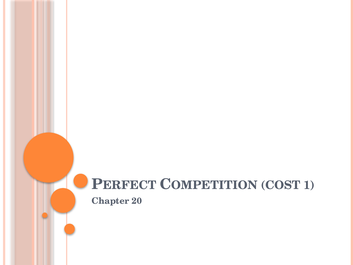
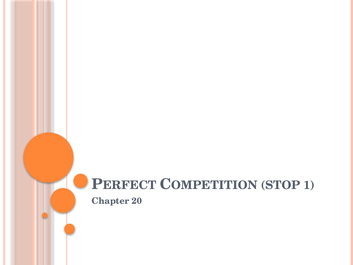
COST: COST -> STOP
